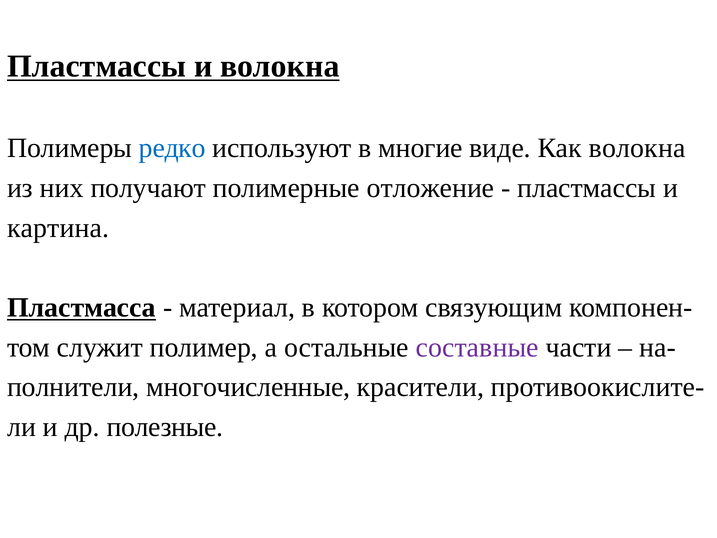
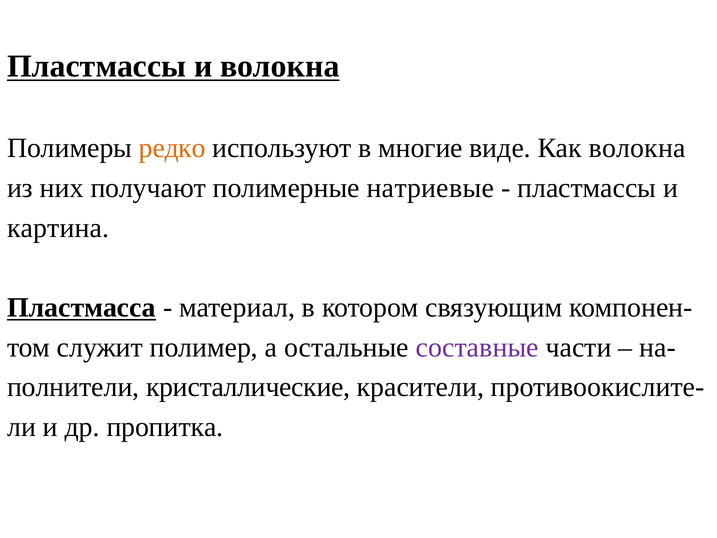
редко colour: blue -> orange
отложение: отложение -> натриевые
многочисленные: многочисленные -> кристаллические
полезные: полезные -> пропитка
